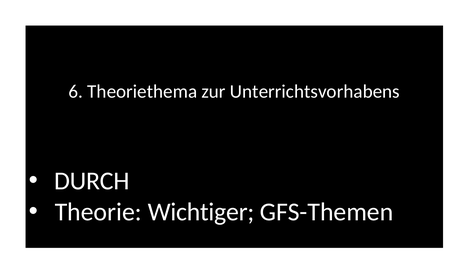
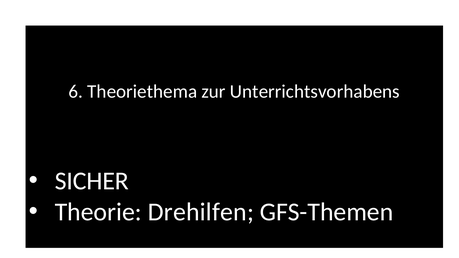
DURCH: DURCH -> SICHER
Wichtiger: Wichtiger -> Drehilfen
